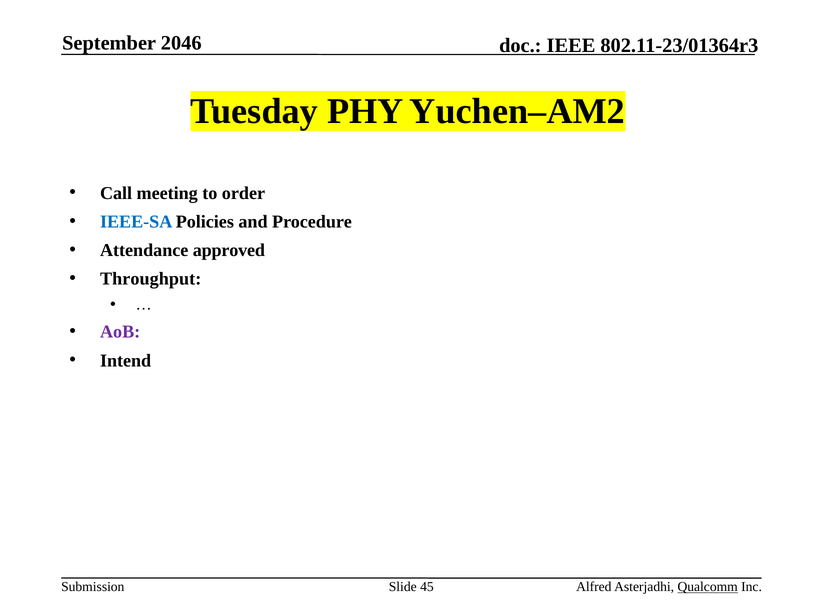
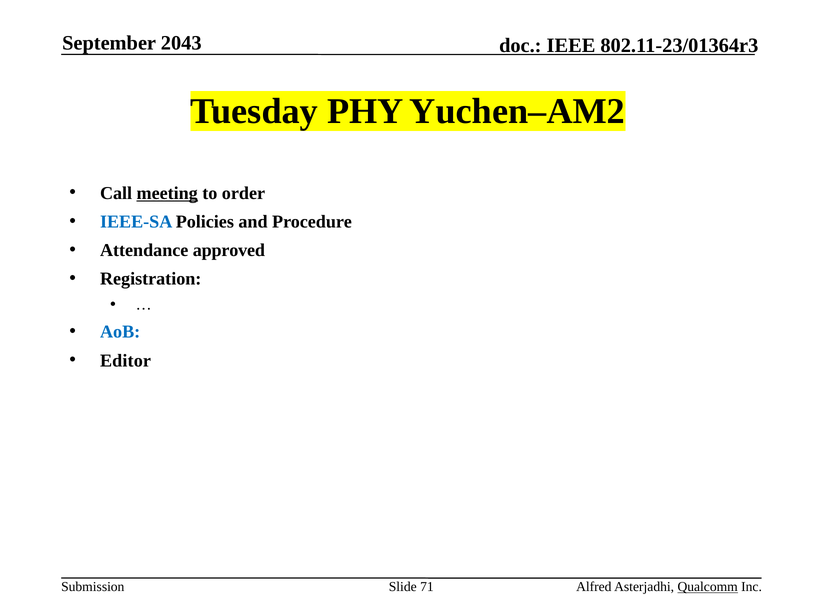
2046: 2046 -> 2043
meeting underline: none -> present
Throughput: Throughput -> Registration
AoB colour: purple -> blue
Intend: Intend -> Editor
45: 45 -> 71
